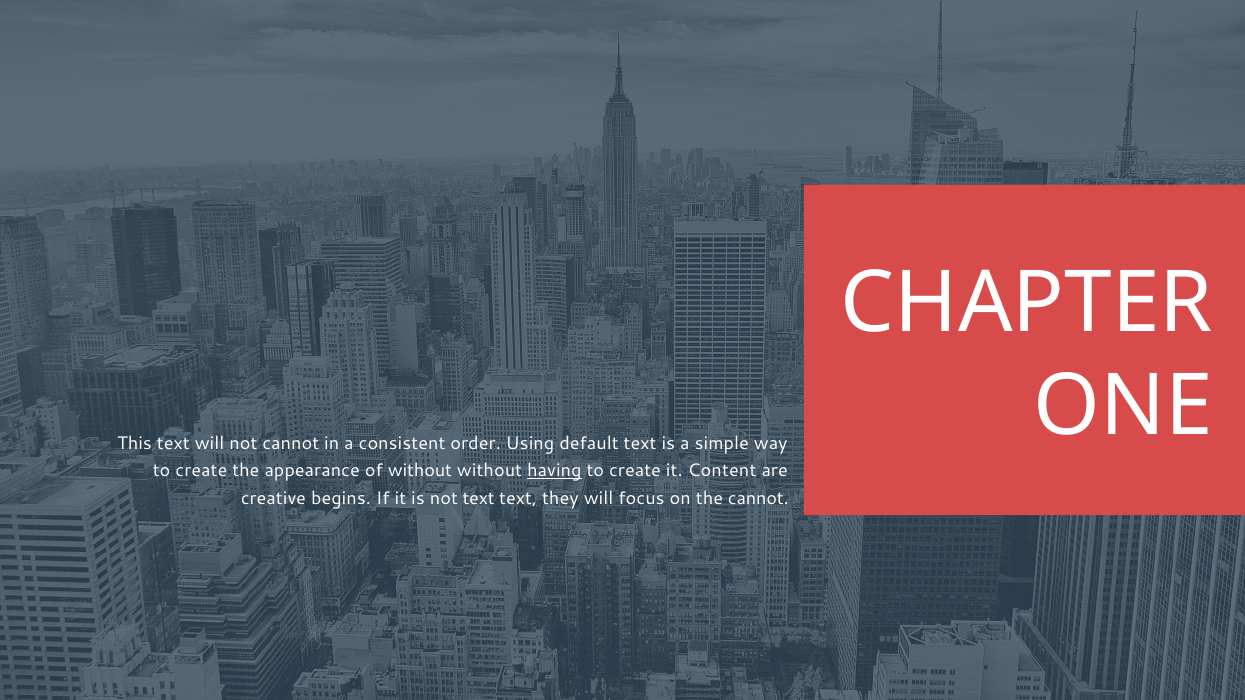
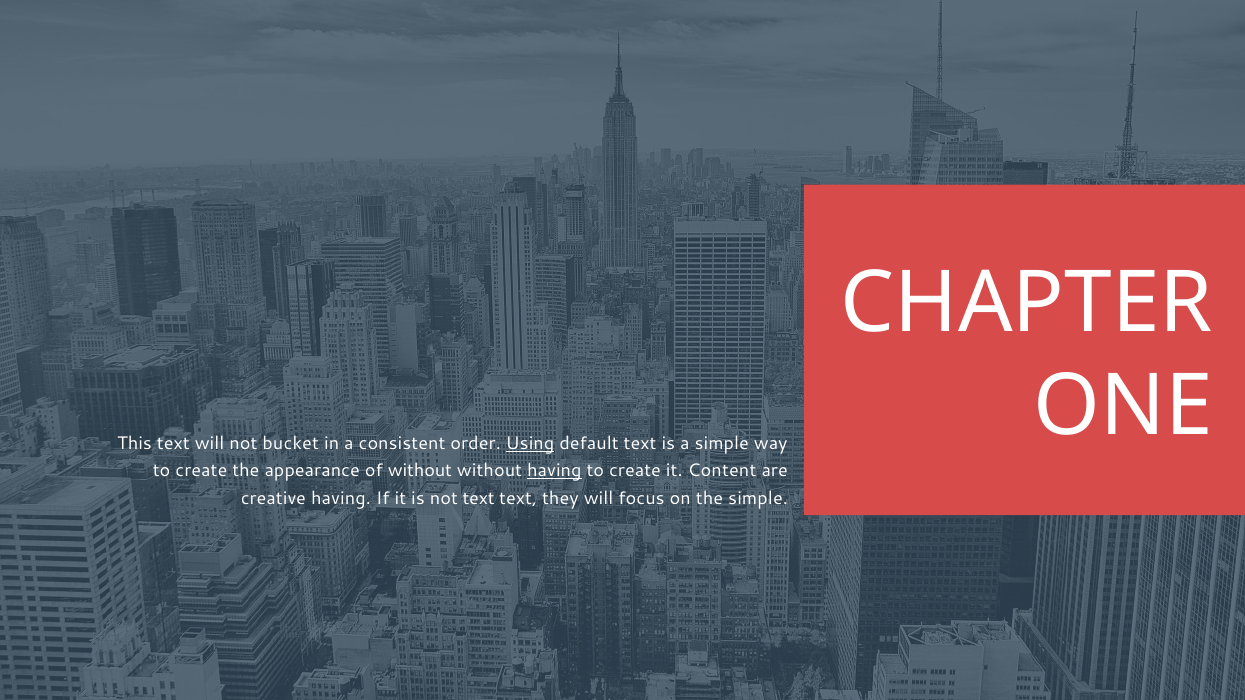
not cannot: cannot -> bucket
Using underline: none -> present
creative begins: begins -> having
the cannot: cannot -> simple
